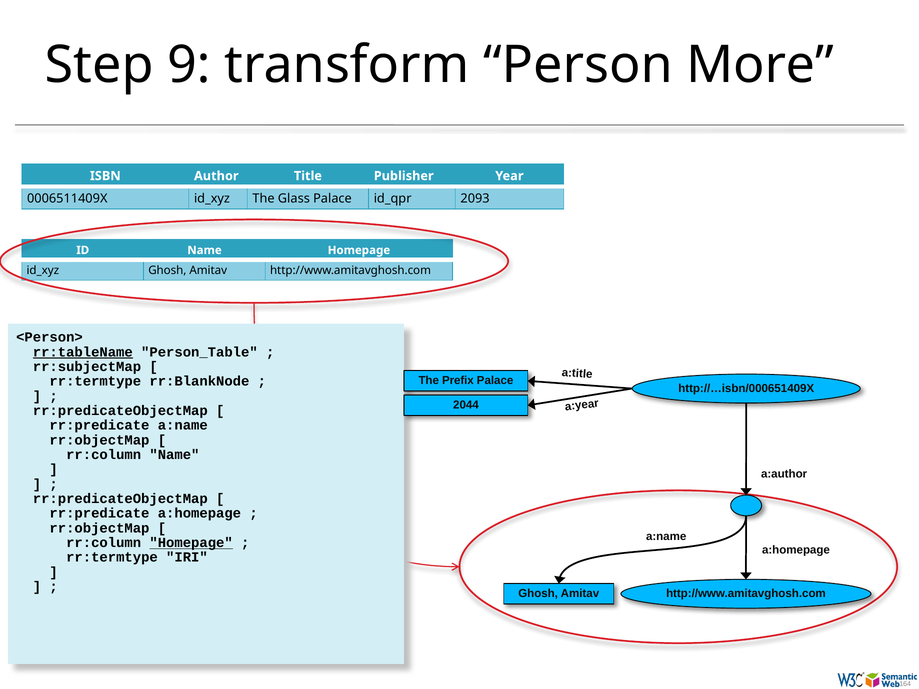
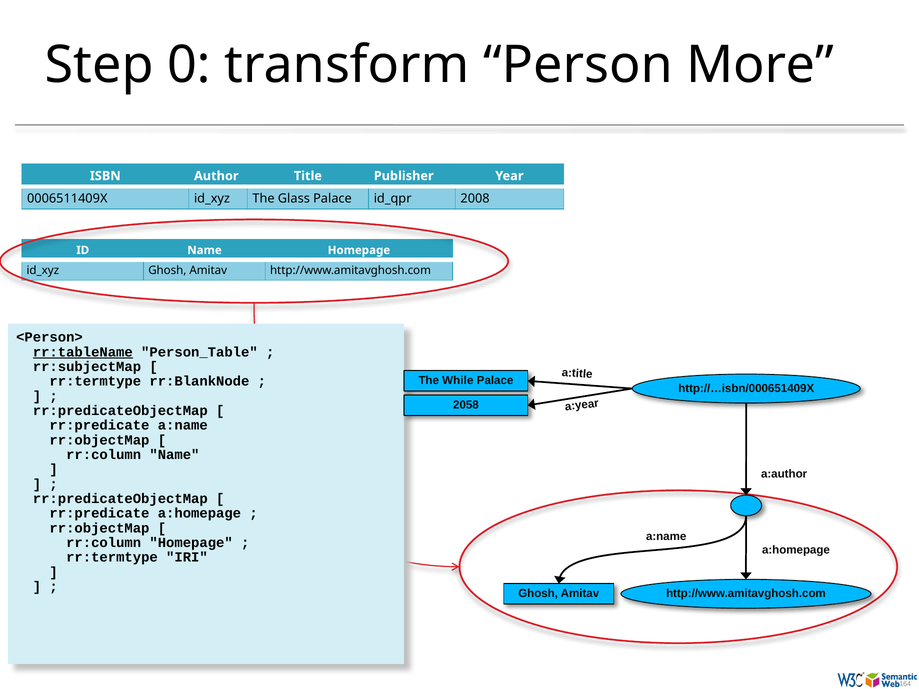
9: 9 -> 0
2093: 2093 -> 2008
Prefix: Prefix -> While
2044: 2044 -> 2058
Homepage at (191, 543) underline: present -> none
